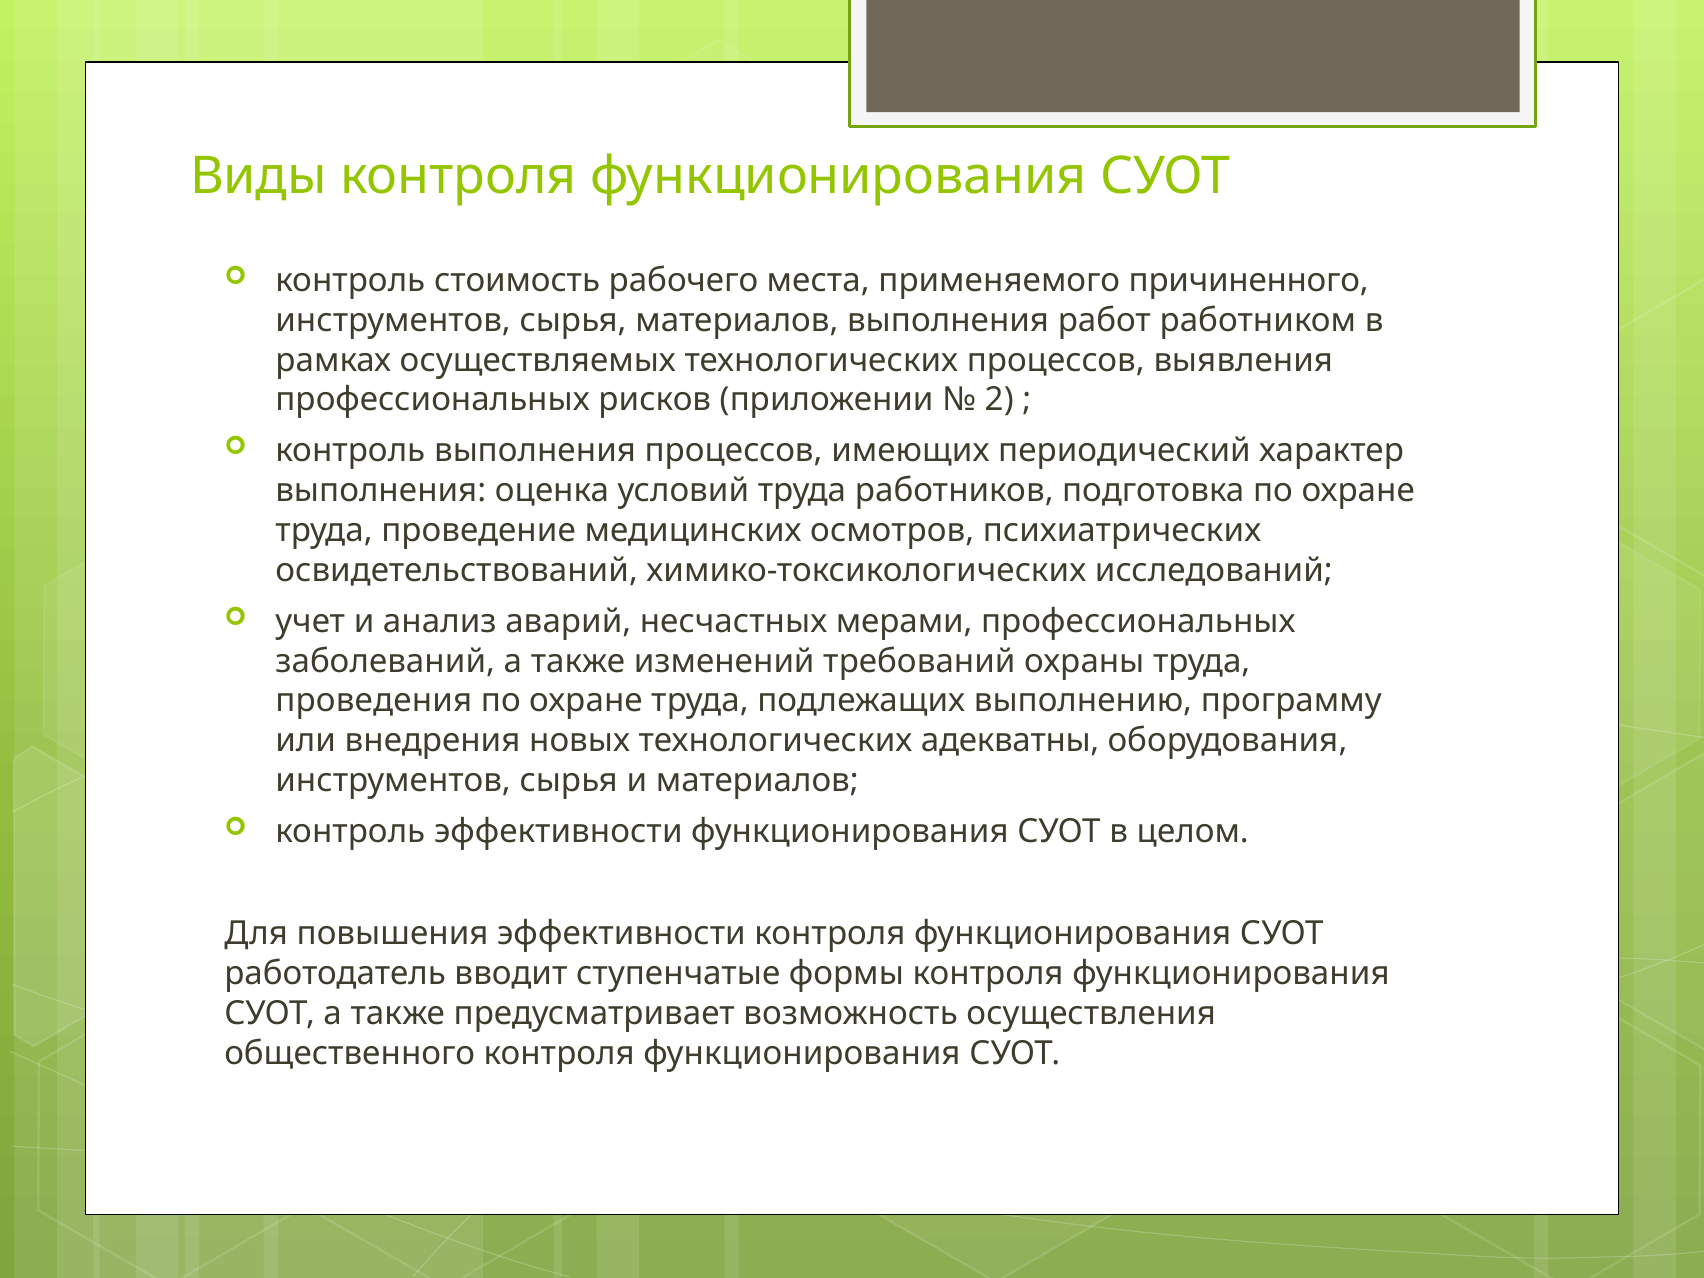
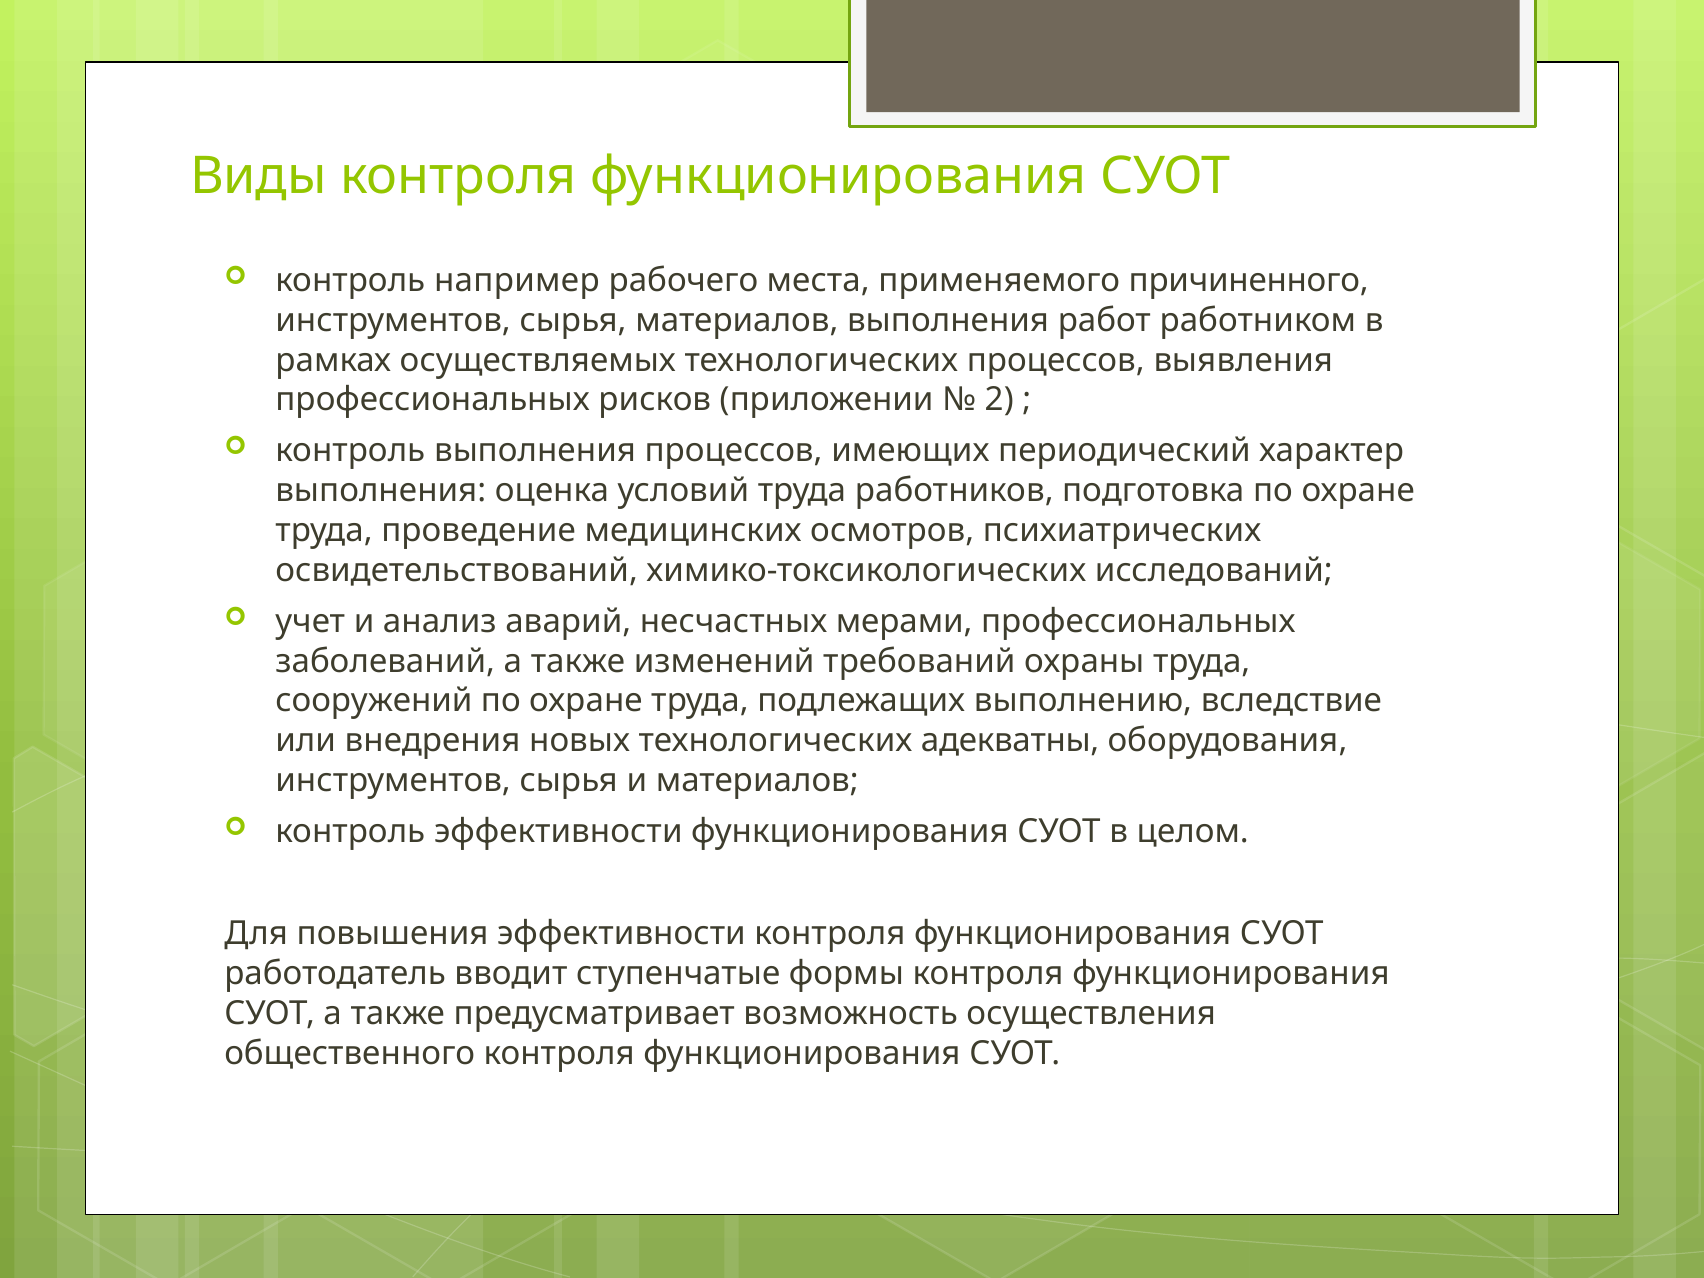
стоимость: стоимость -> например
проведения: проведения -> сооружений
программу: программу -> вследствие
